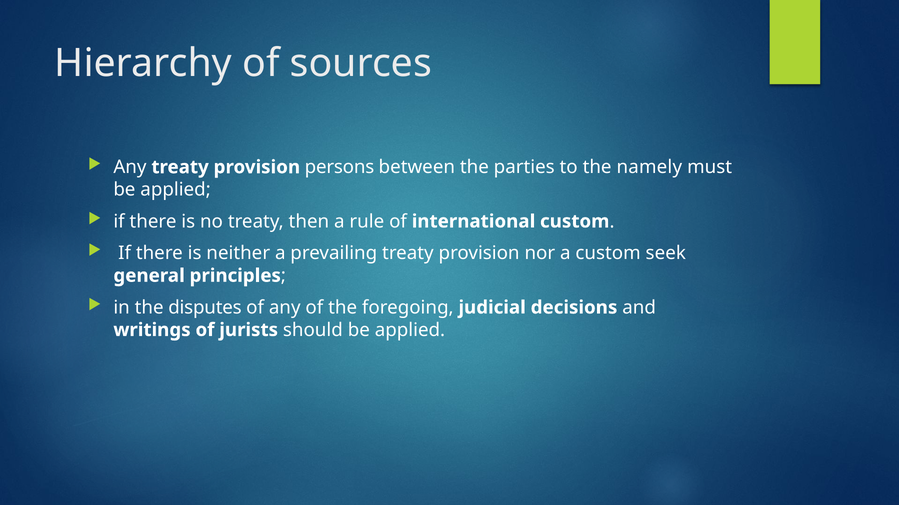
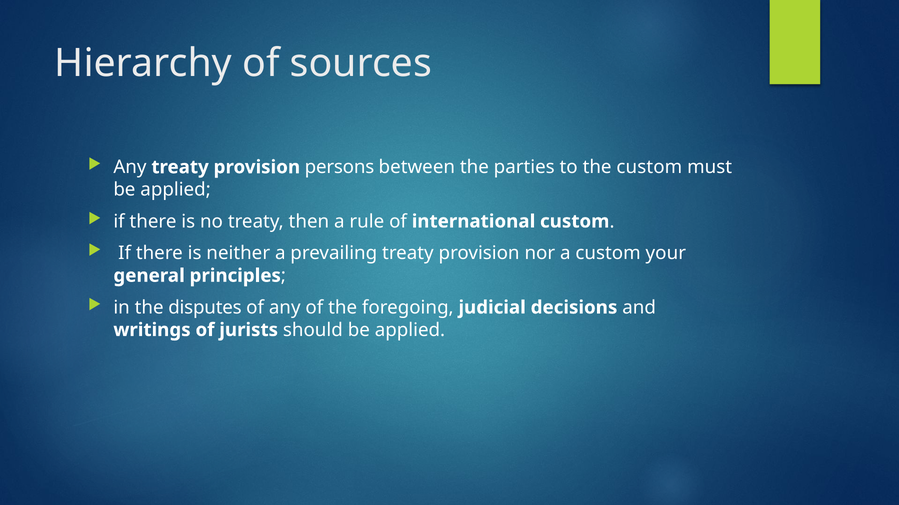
the namely: namely -> custom
seek: seek -> your
